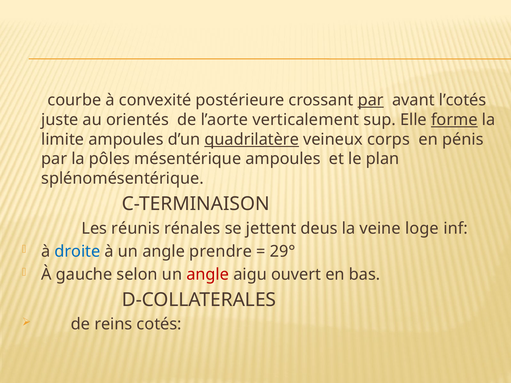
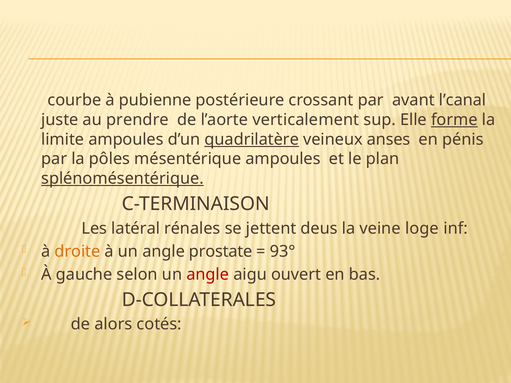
convexité: convexité -> pubienne
par at (371, 100) underline: present -> none
l’cotés: l’cotés -> l’canal
orientés: orientés -> prendre
corps: corps -> anses
splénomésentérique underline: none -> present
réunis: réunis -> latéral
droite colour: blue -> orange
prendre: prendre -> prostate
29°: 29° -> 93°
reins: reins -> alors
